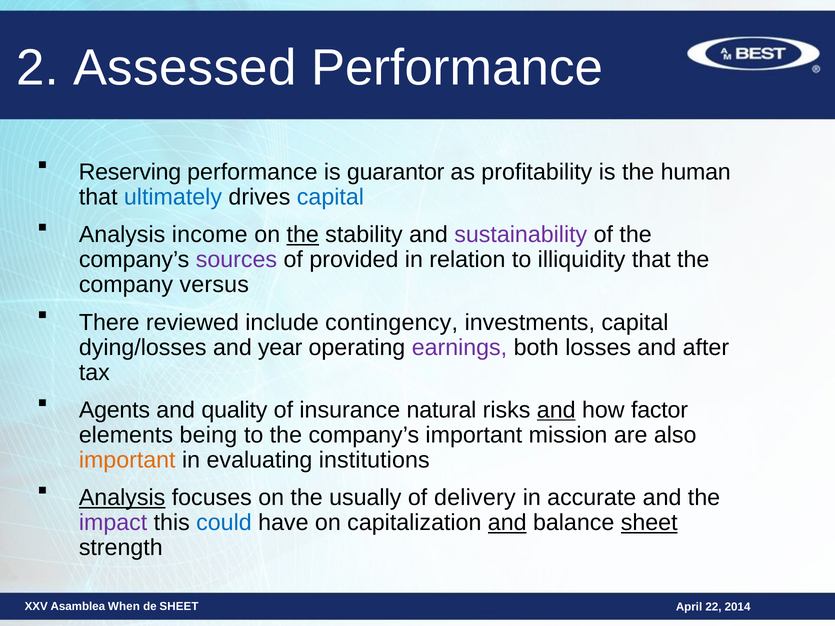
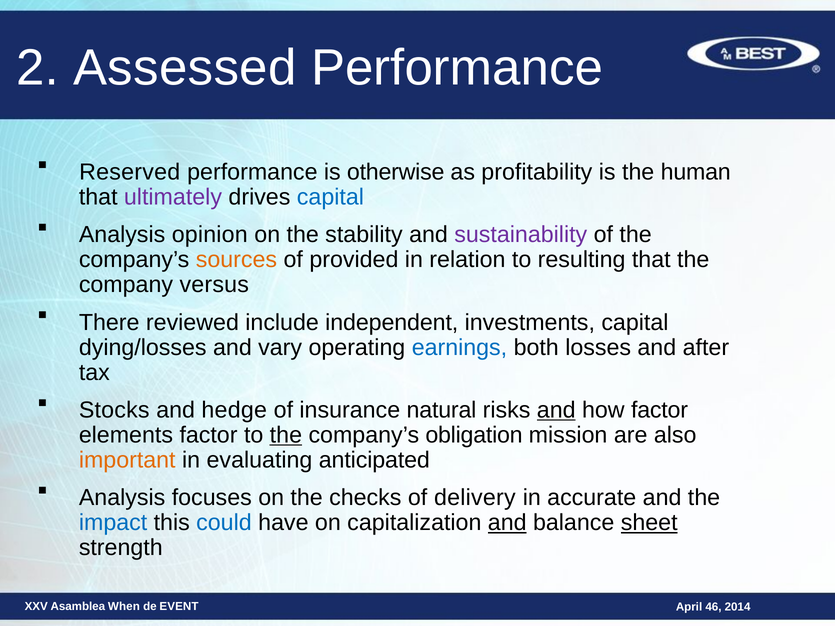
Reserving: Reserving -> Reserved
guarantor: guarantor -> otherwise
ultimately colour: blue -> purple
income: income -> opinion
the at (303, 235) underline: present -> none
sources colour: purple -> orange
illiquidity: illiquidity -> resulting
contingency: contingency -> independent
year: year -> vary
earnings colour: purple -> blue
Agents: Agents -> Stocks
quality: quality -> hedge
elements being: being -> factor
the at (286, 435) underline: none -> present
company’s important: important -> obligation
institutions: institutions -> anticipated
Analysis at (122, 498) underline: present -> none
usually: usually -> checks
impact colour: purple -> blue
de SHEET: SHEET -> EVENT
22: 22 -> 46
